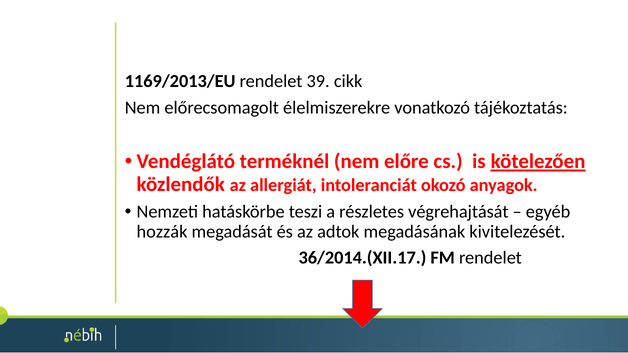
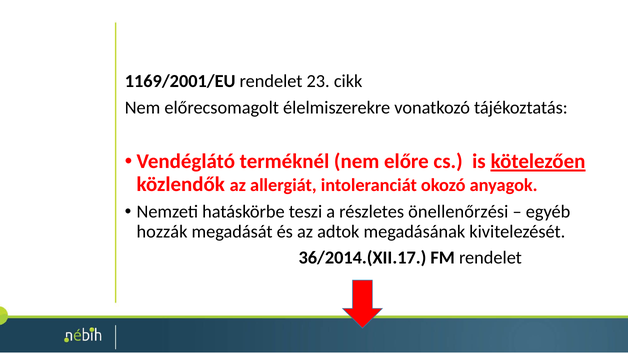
1169/2013/EU: 1169/2013/EU -> 1169/2001/EU
39: 39 -> 23
végrehajtását: végrehajtását -> önellenőrzési
